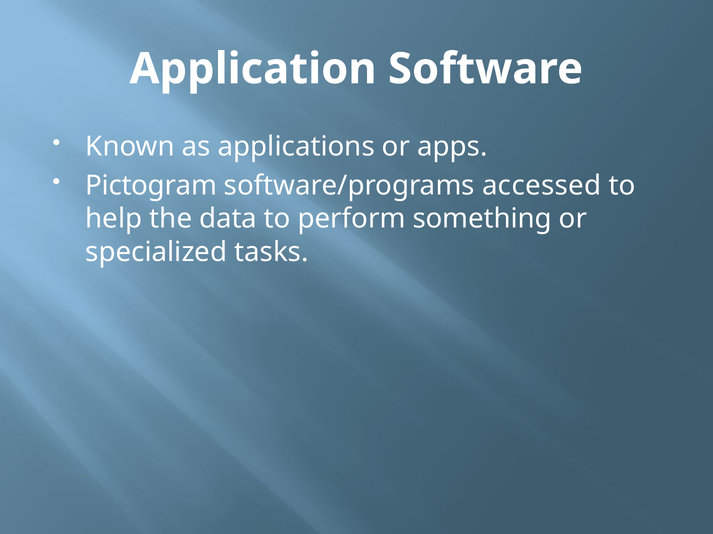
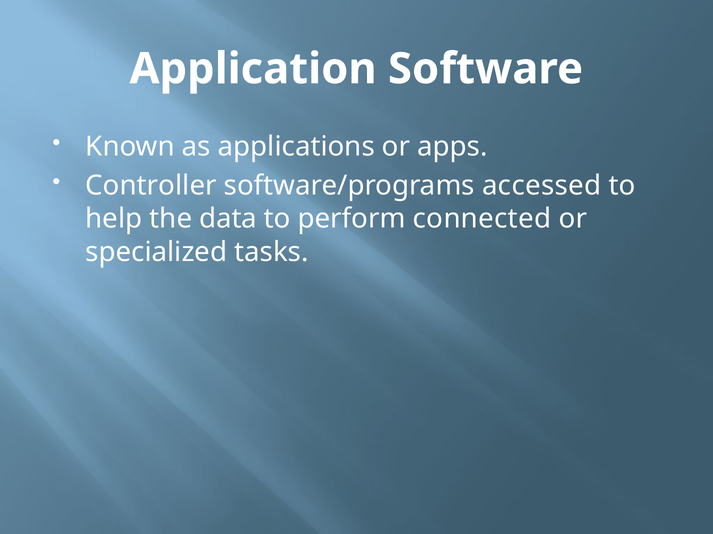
Pictogram: Pictogram -> Controller
something: something -> connected
